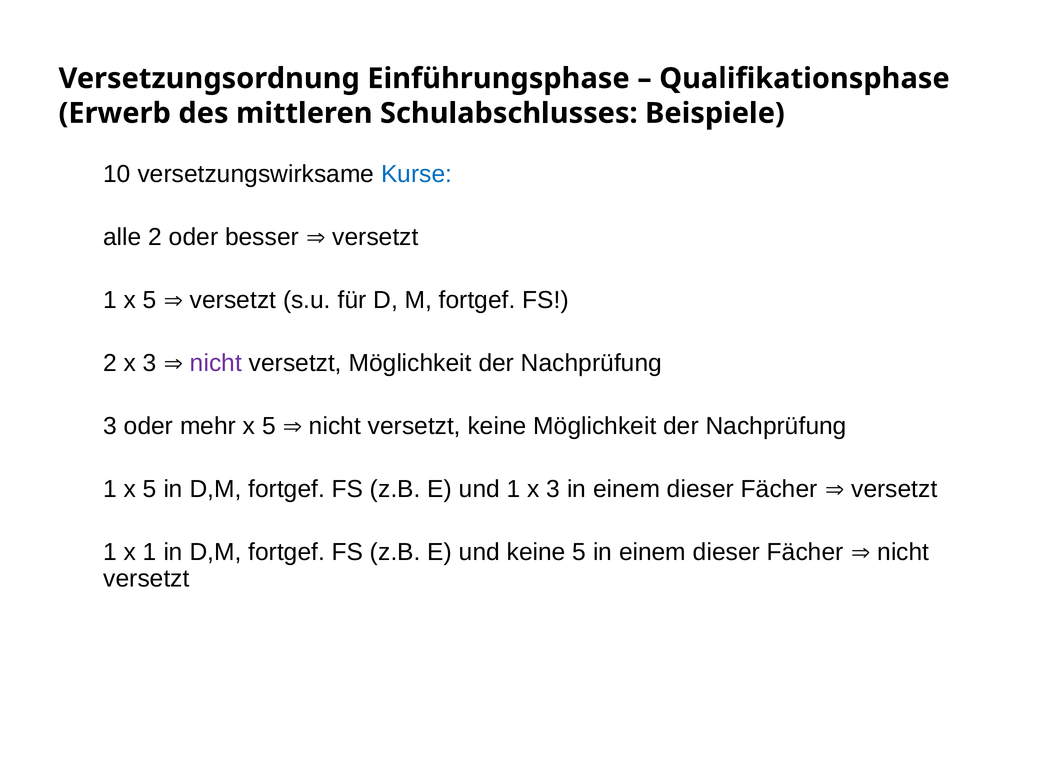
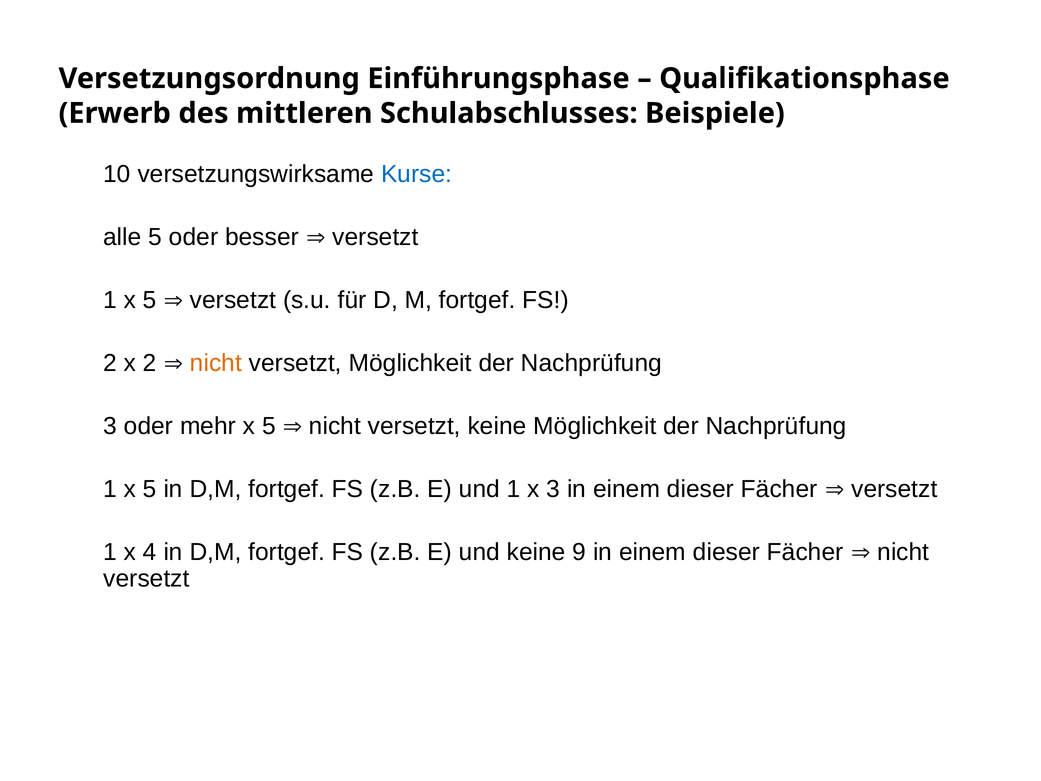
alle 2: 2 -> 5
2 x 3: 3 -> 2
nicht at (216, 363) colour: purple -> orange
x 1: 1 -> 4
keine 5: 5 -> 9
